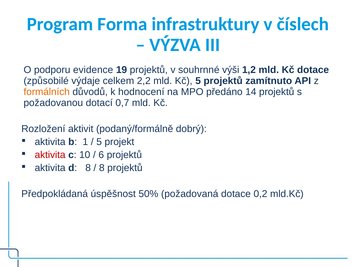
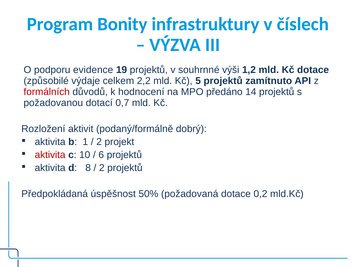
Forma: Forma -> Bonity
formálních colour: orange -> red
5 at (99, 142): 5 -> 2
8 at (102, 168): 8 -> 2
